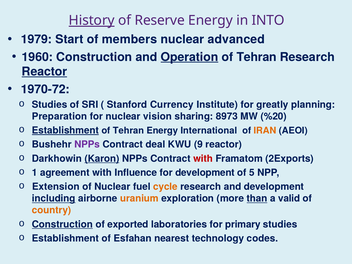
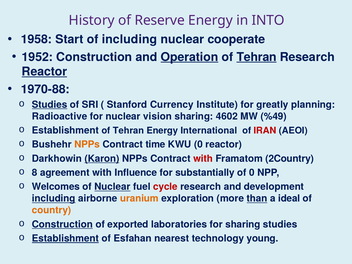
History underline: present -> none
1979: 1979 -> 1958
of members: members -> including
advanced: advanced -> cooperate
1960: 1960 -> 1952
Tehran at (257, 57) underline: none -> present
1970-72: 1970-72 -> 1970-88
Studies at (50, 105) underline: none -> present
Preparation: Preparation -> Radioactive
8973: 8973 -> 4602
%20: %20 -> %49
Establishment at (65, 130) underline: present -> none
IRAN colour: orange -> red
NPPs at (87, 145) colour: purple -> orange
deal: deal -> time
KWU 9: 9 -> 0
2Exports: 2Exports -> 2Country
1: 1 -> 8
for development: development -> substantially
of 5: 5 -> 0
Extension: Extension -> Welcomes
Nuclear at (112, 187) underline: none -> present
cycle colour: orange -> red
valid: valid -> ideal
for primary: primary -> sharing
Establishment at (65, 238) underline: none -> present
codes: codes -> young
